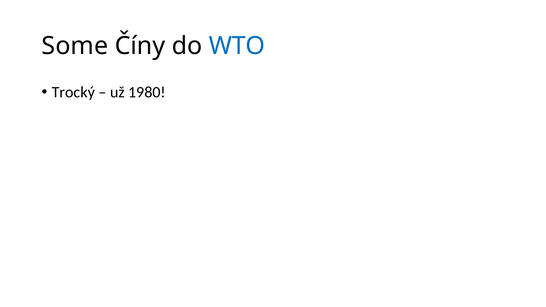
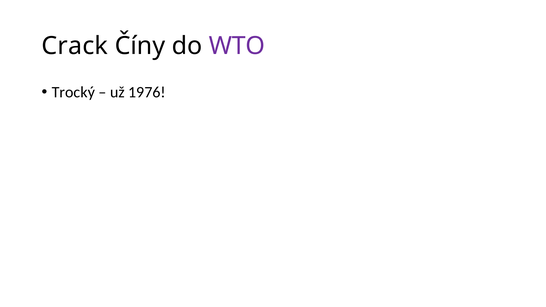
Some: Some -> Crack
WTO colour: blue -> purple
1980: 1980 -> 1976
